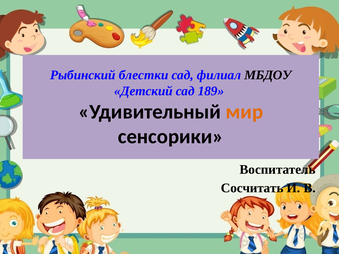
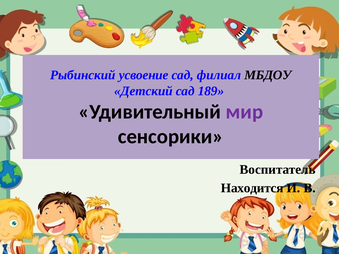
блестки: блестки -> усвоение
мир colour: orange -> purple
Сосчитать: Сосчитать -> Находится
